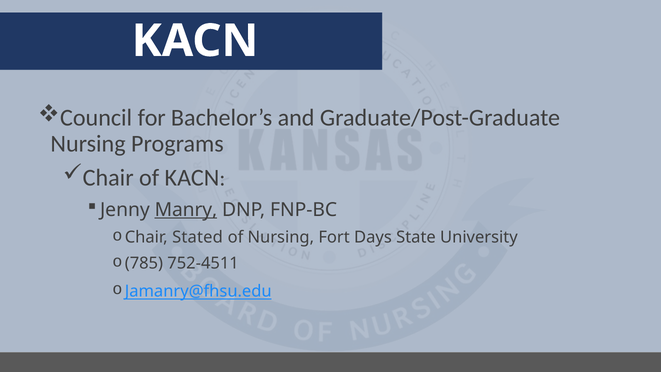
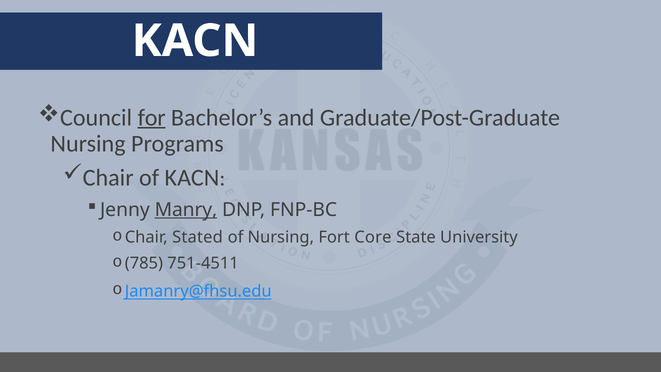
for underline: none -> present
Days: Days -> Core
752-4511: 752-4511 -> 751-4511
